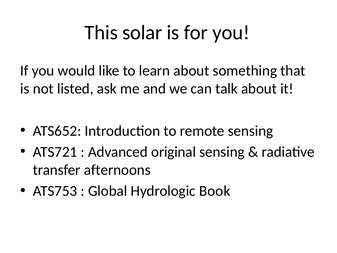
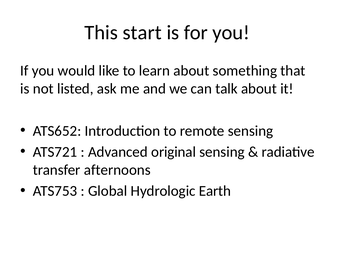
solar: solar -> start
Book: Book -> Earth
